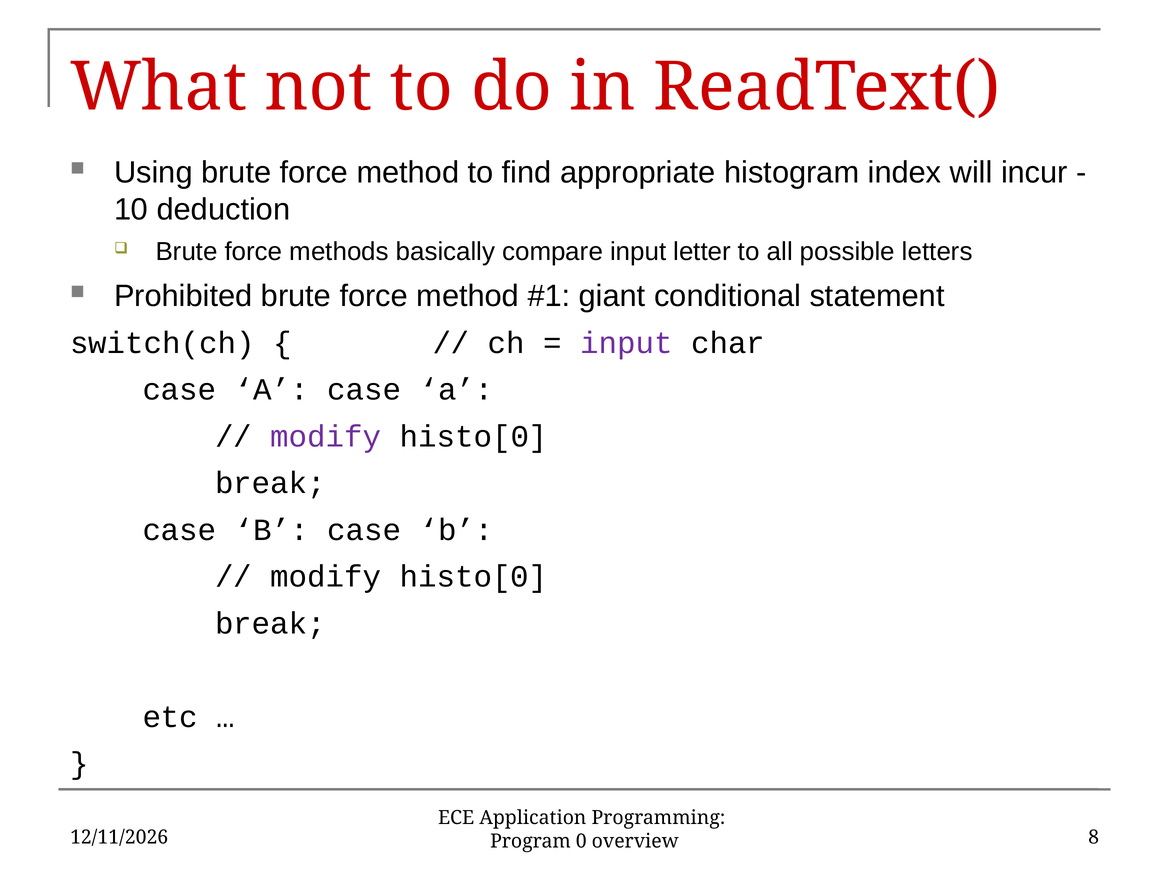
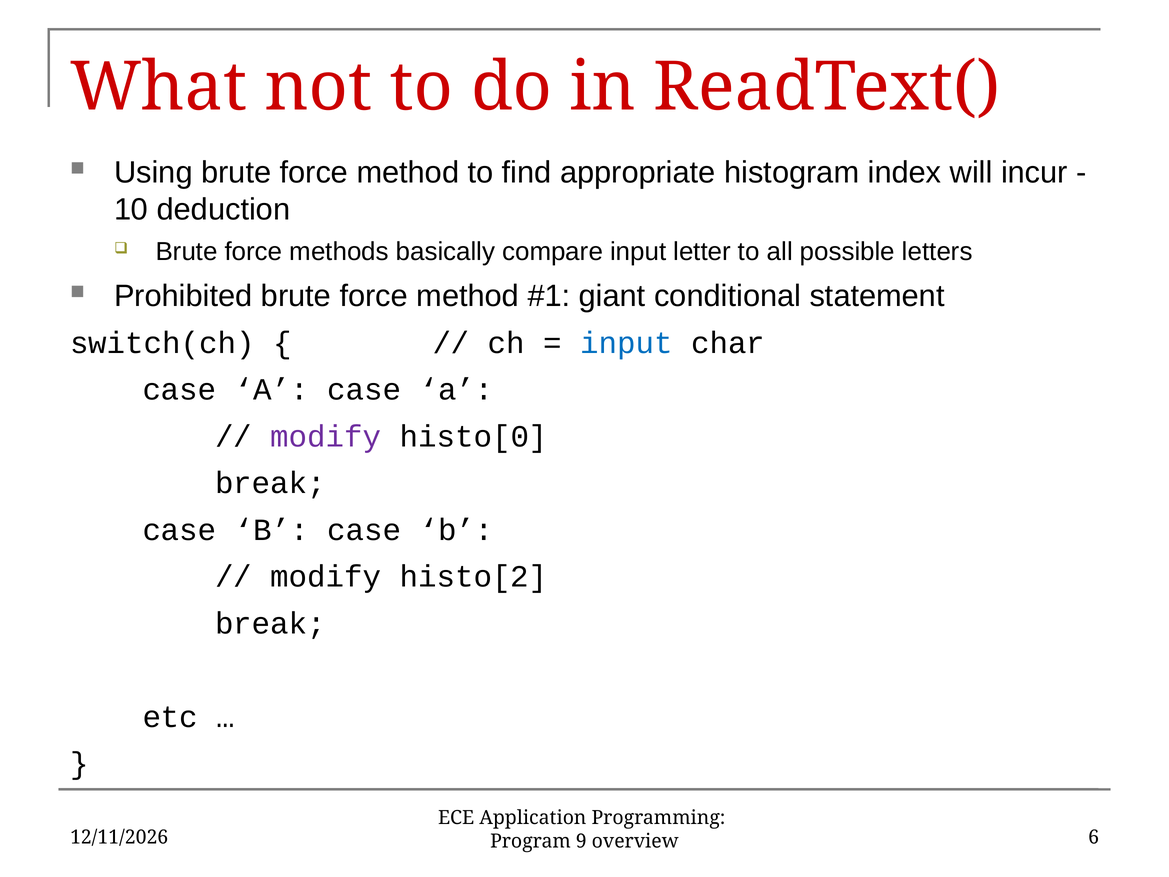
input at (626, 343) colour: purple -> blue
histo[0 at (474, 577): histo[0 -> histo[2
0: 0 -> 9
8: 8 -> 6
